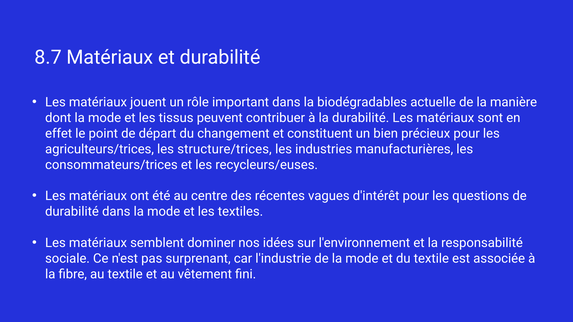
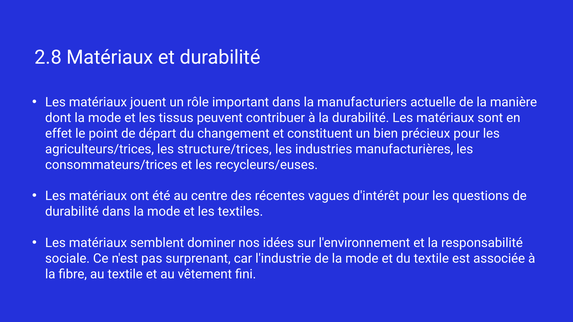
8.7: 8.7 -> 2.8
biodégradables: biodégradables -> manufacturiers
